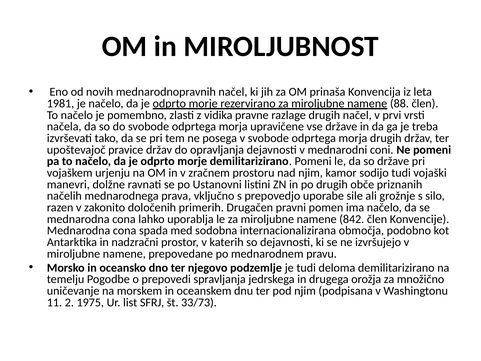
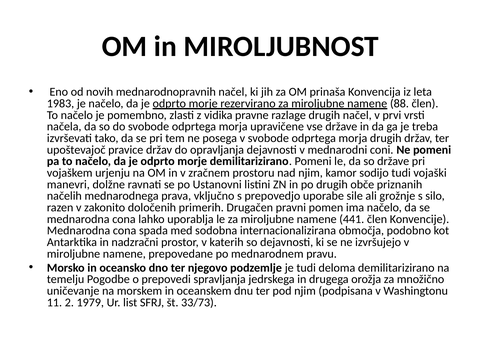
1981: 1981 -> 1983
842: 842 -> 441
1975: 1975 -> 1979
